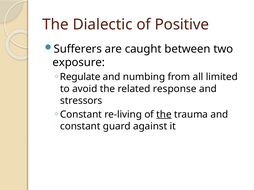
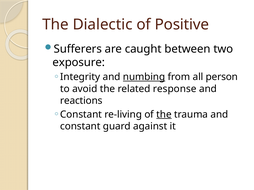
Regulate: Regulate -> Integrity
numbing underline: none -> present
limited: limited -> person
stressors: stressors -> reactions
